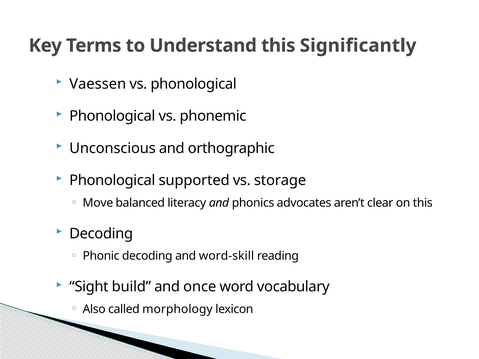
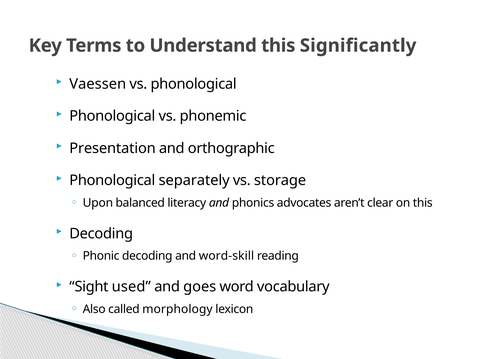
Unconscious: Unconscious -> Presentation
supported: supported -> separately
Move: Move -> Upon
build: build -> used
once: once -> goes
